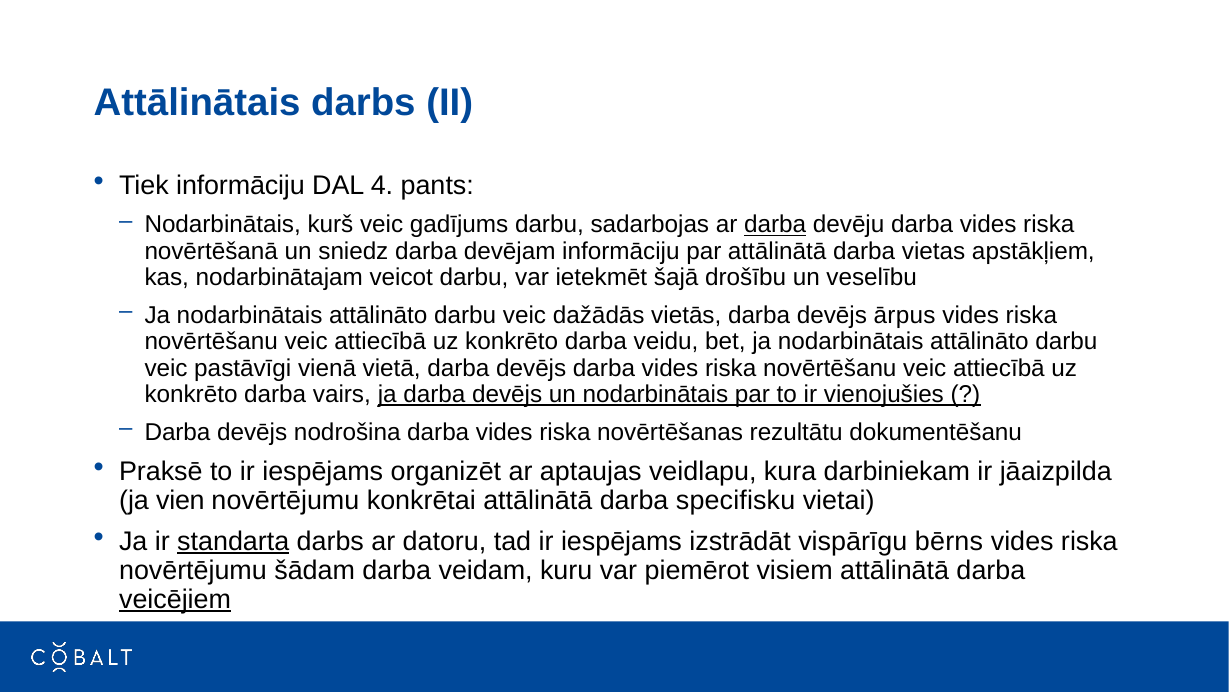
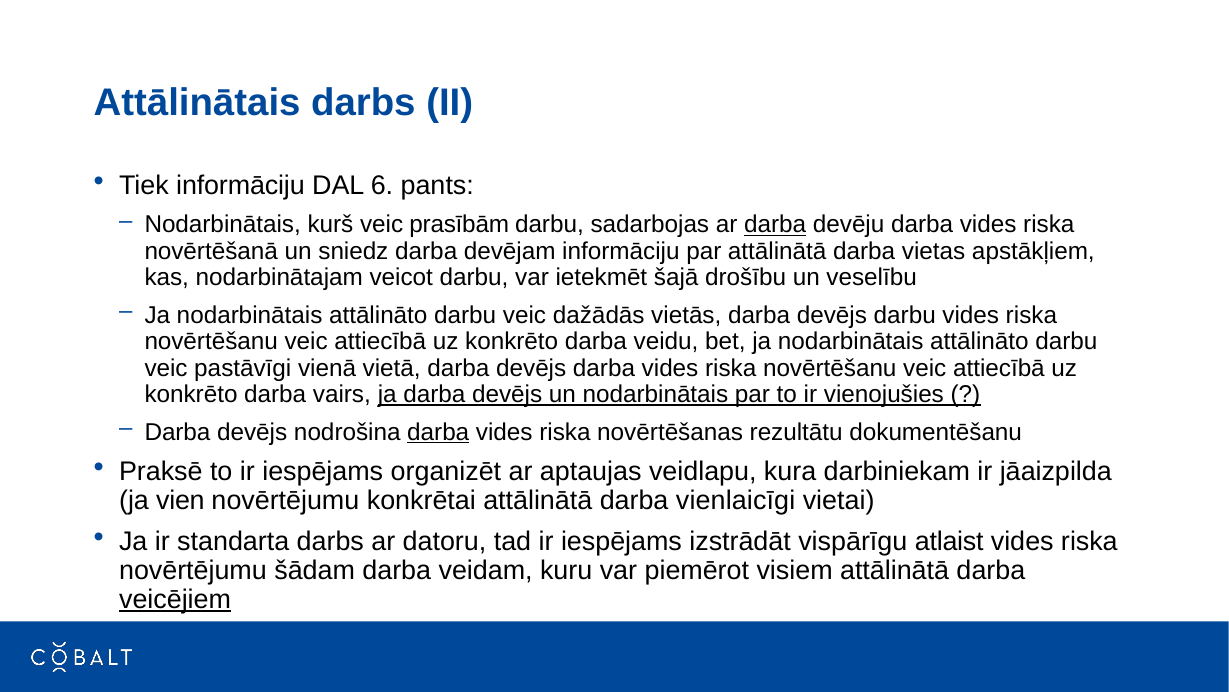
4: 4 -> 6
gadījums: gadījums -> prasībām
devējs ārpus: ārpus -> darbu
darba at (438, 432) underline: none -> present
specifisku: specifisku -> vienlaicīgi
standarta underline: present -> none
bērns: bērns -> atlaist
